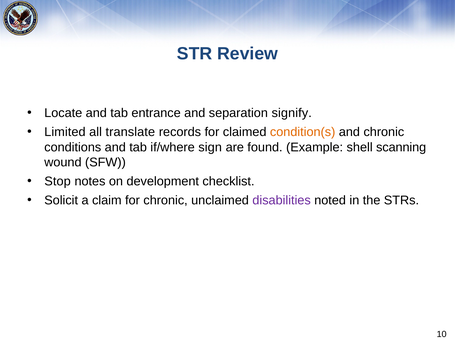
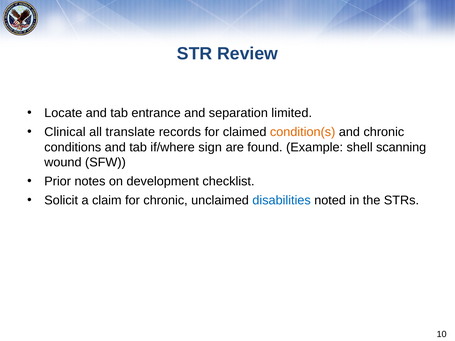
signify: signify -> limited
Limited: Limited -> Clinical
Stop: Stop -> Prior
disabilities colour: purple -> blue
